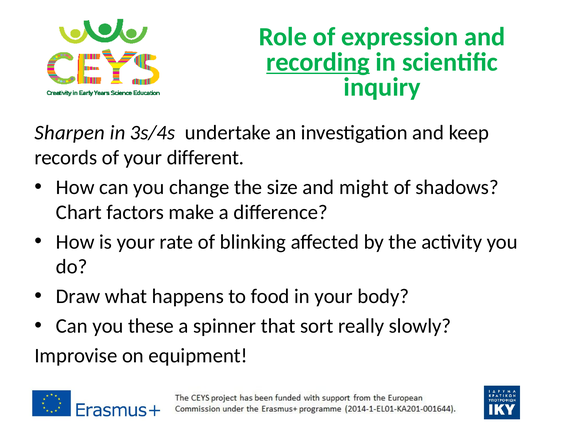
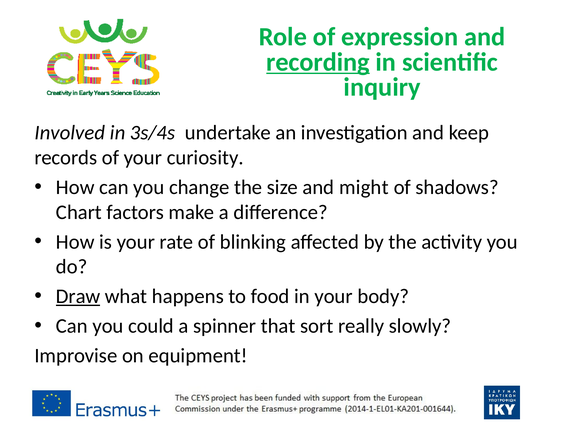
Sharpen: Sharpen -> Involved
different: different -> curiosity
Draw underline: none -> present
these: these -> could
